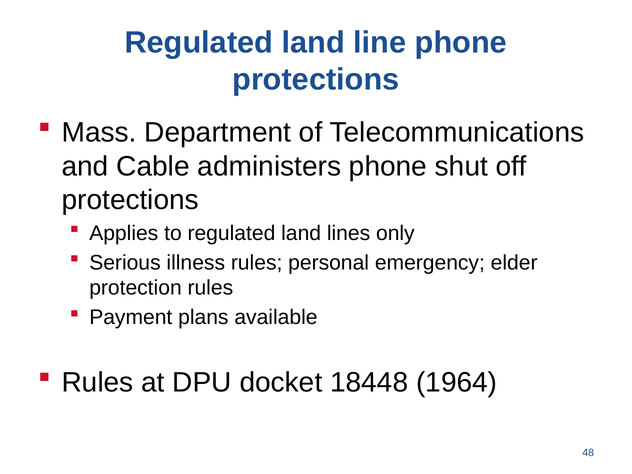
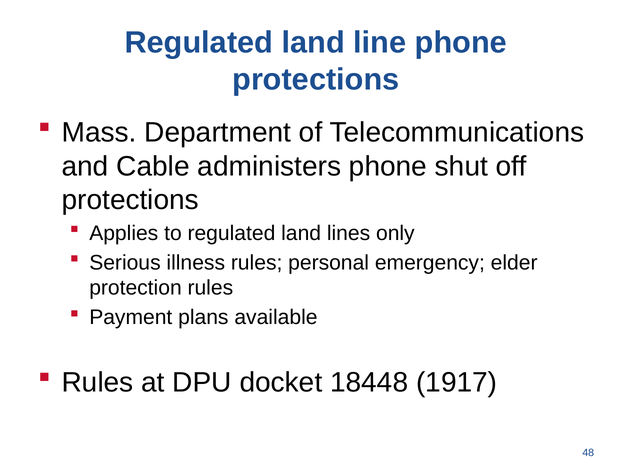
1964: 1964 -> 1917
